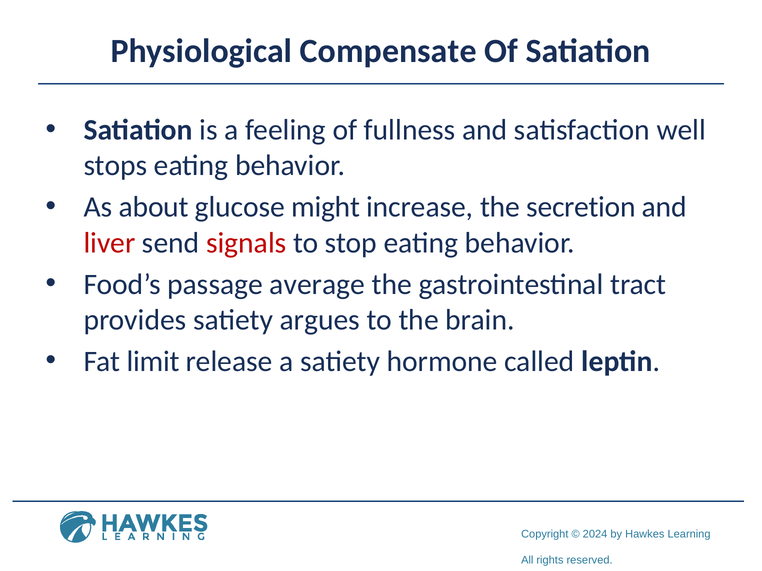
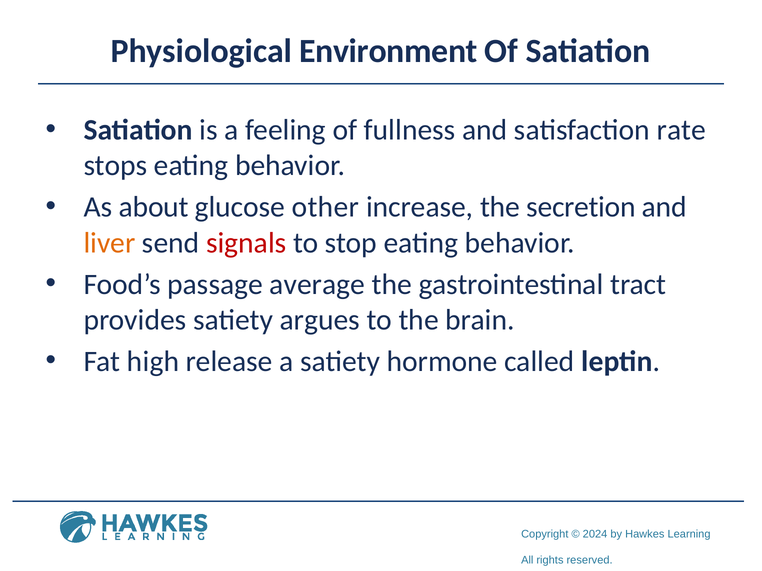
Compensate: Compensate -> Environment
well: well -> rate
might: might -> other
liver colour: red -> orange
limit: limit -> high
